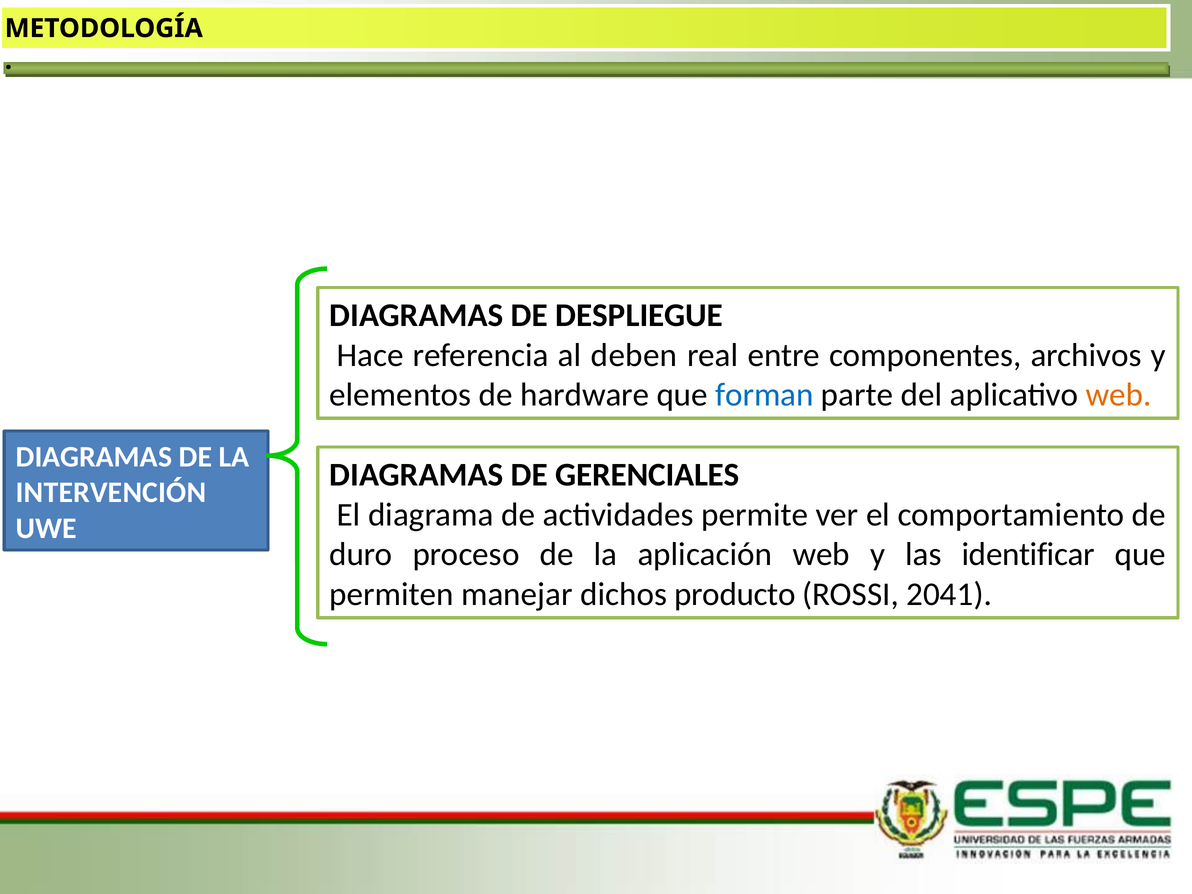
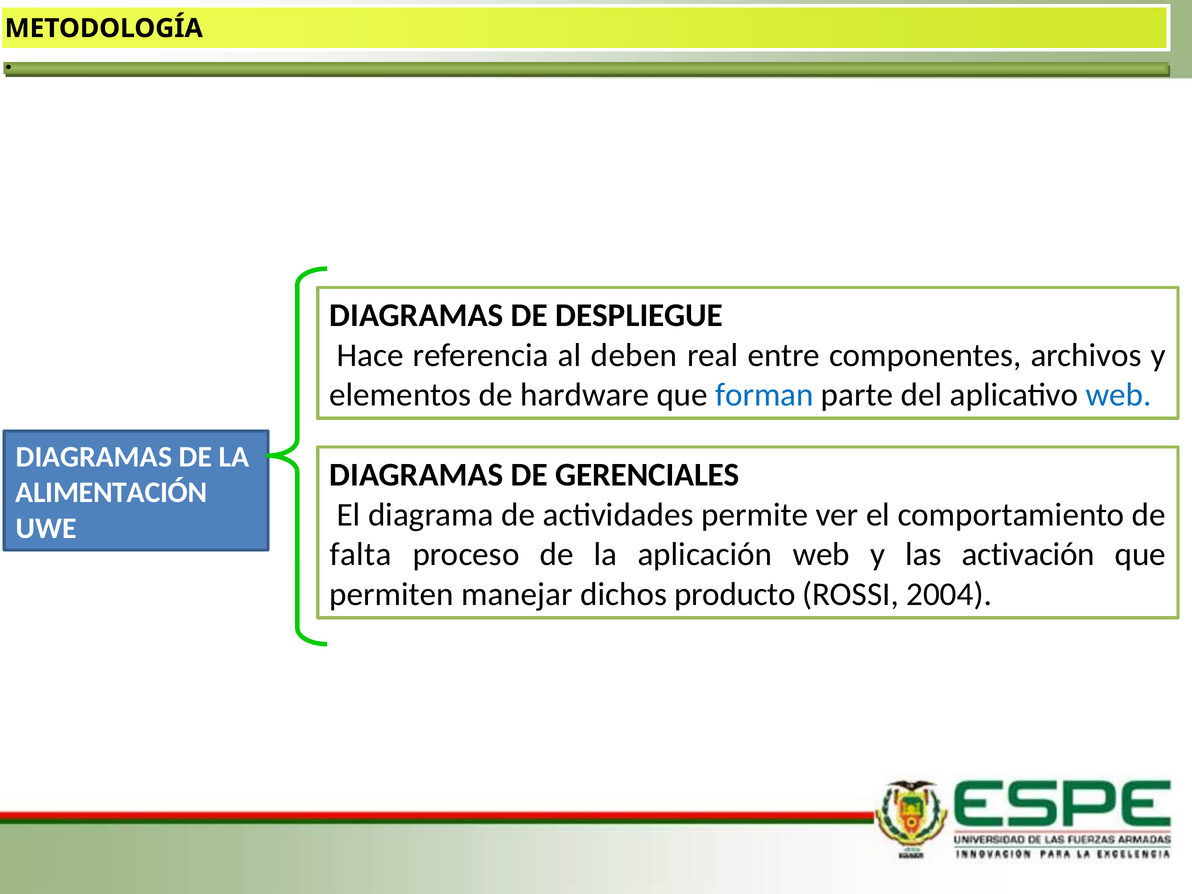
web at (1119, 395) colour: orange -> blue
INTERVENCIÓN: INTERVENCIÓN -> ALIMENTACIÓN
duro: duro -> falta
identificar: identificar -> activación
2041: 2041 -> 2004
